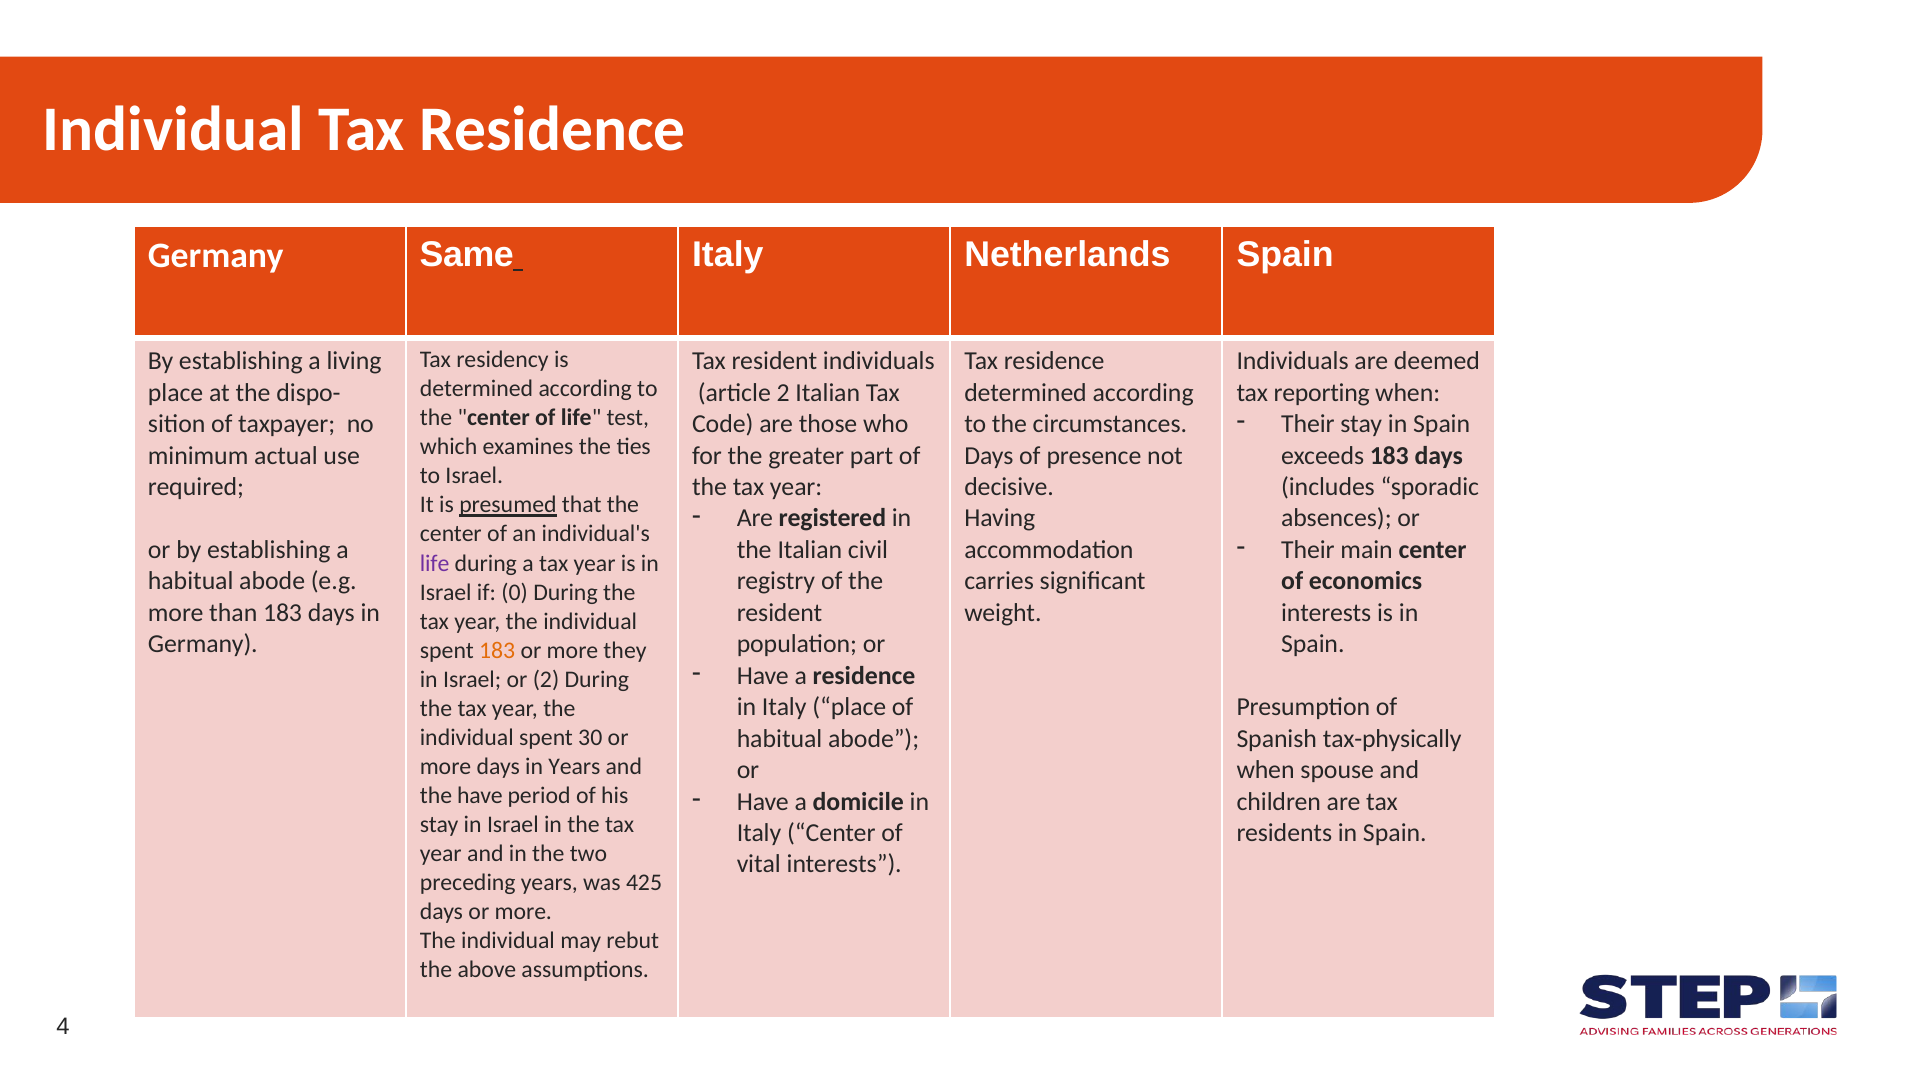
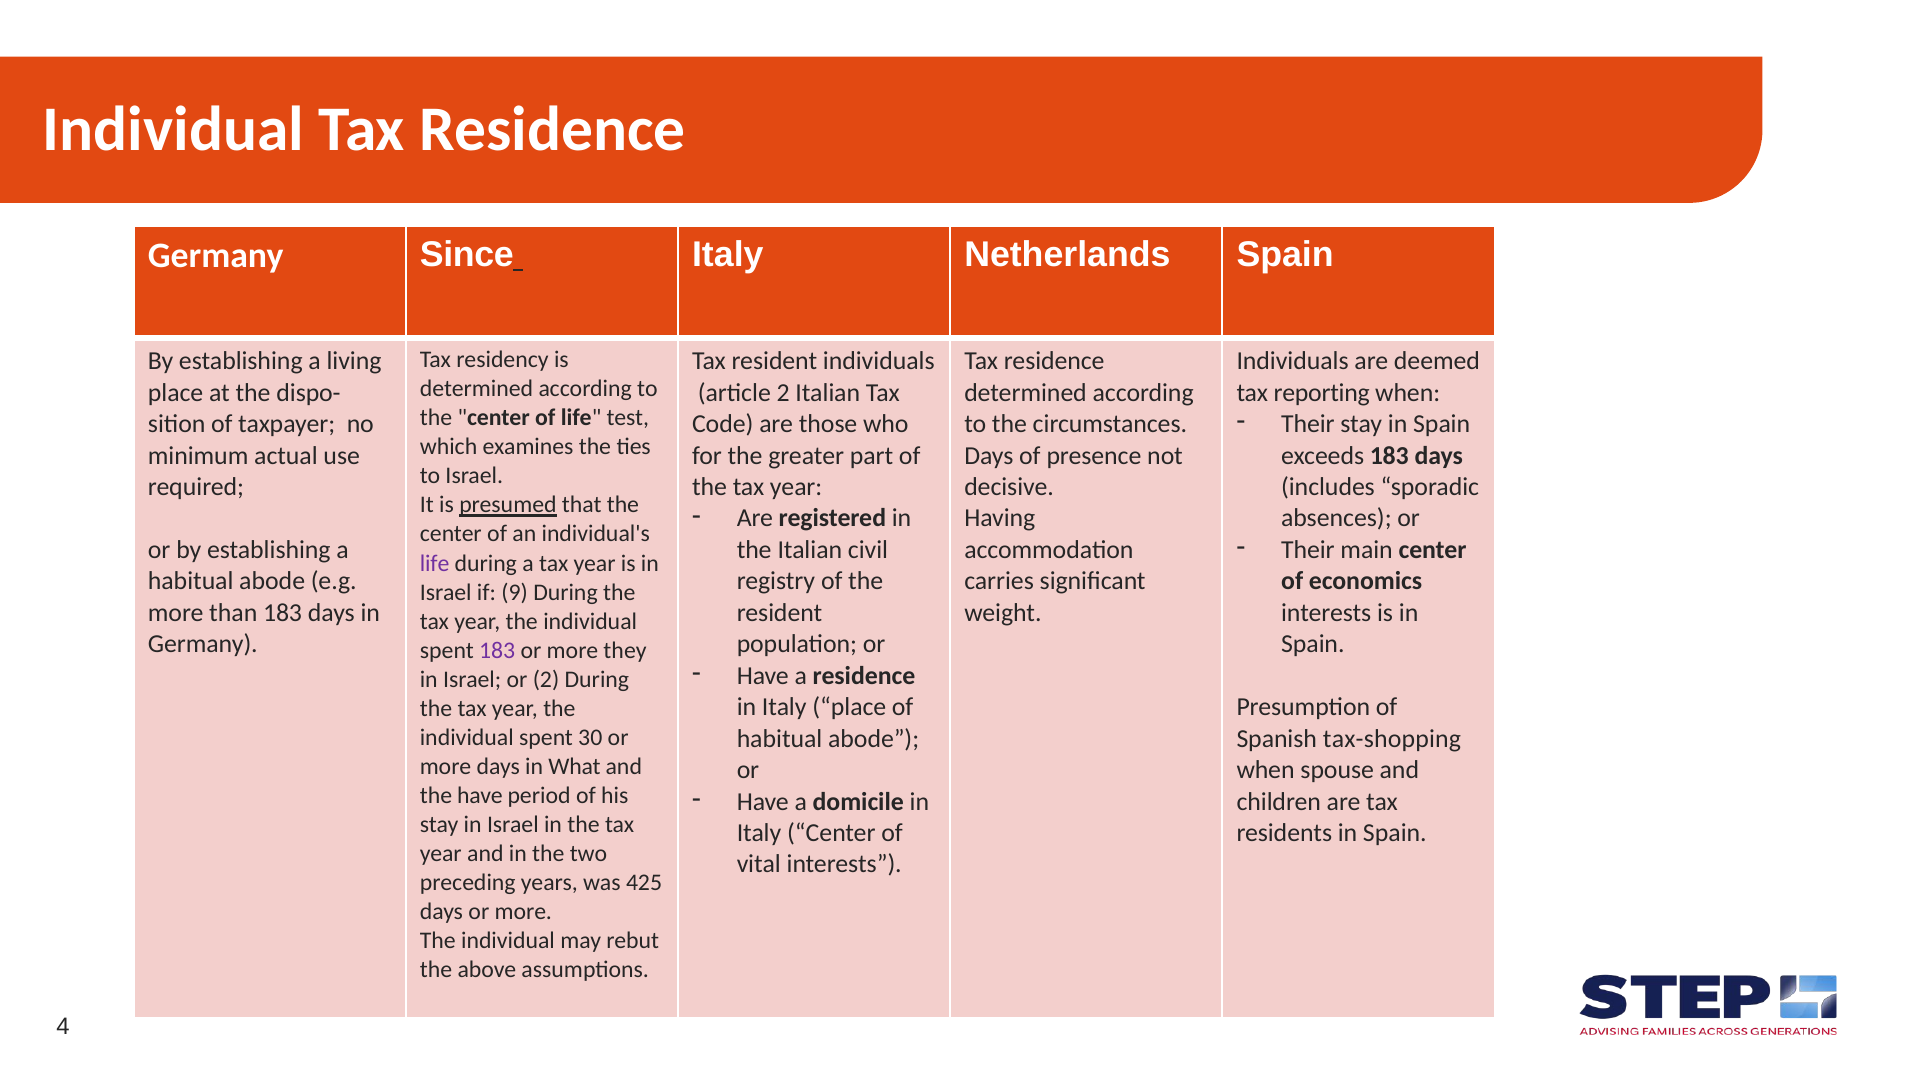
Same: Same -> Since
0: 0 -> 9
183 at (497, 650) colour: orange -> purple
tax-physically: tax-physically -> tax-shopping
in Years: Years -> What
